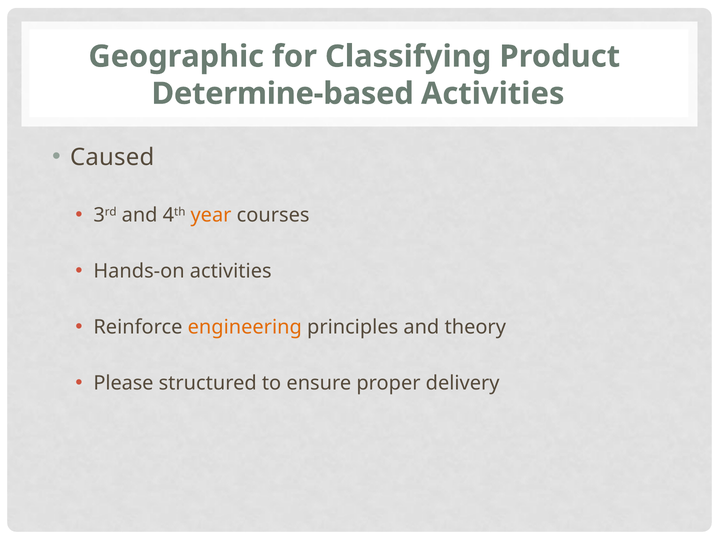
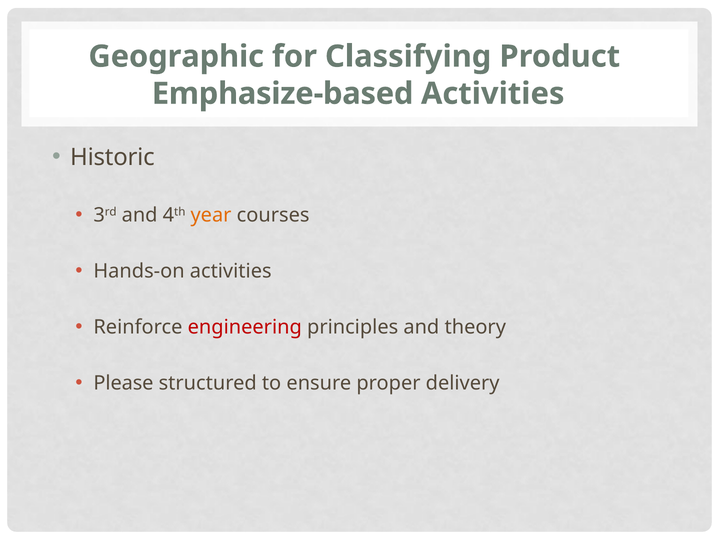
Determine-based: Determine-based -> Emphasize-based
Caused: Caused -> Historic
engineering colour: orange -> red
